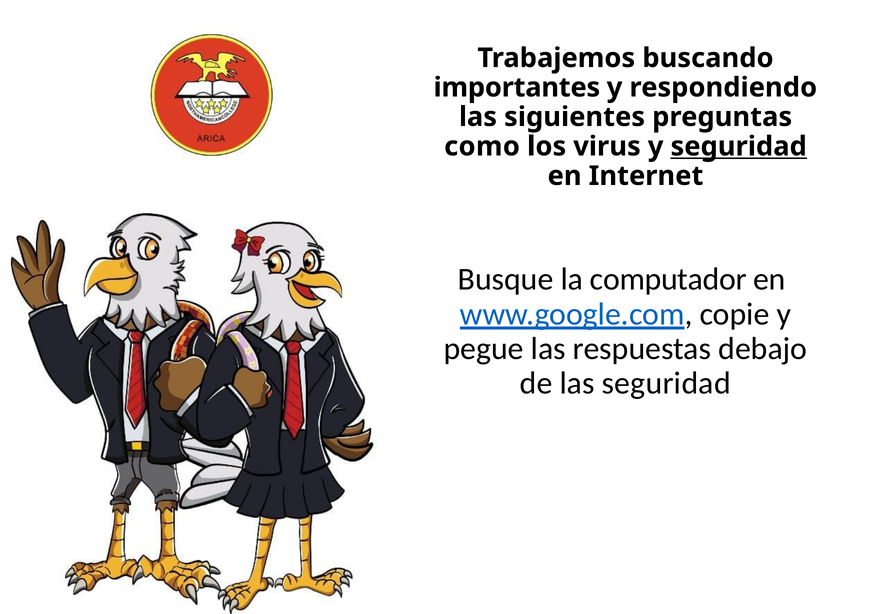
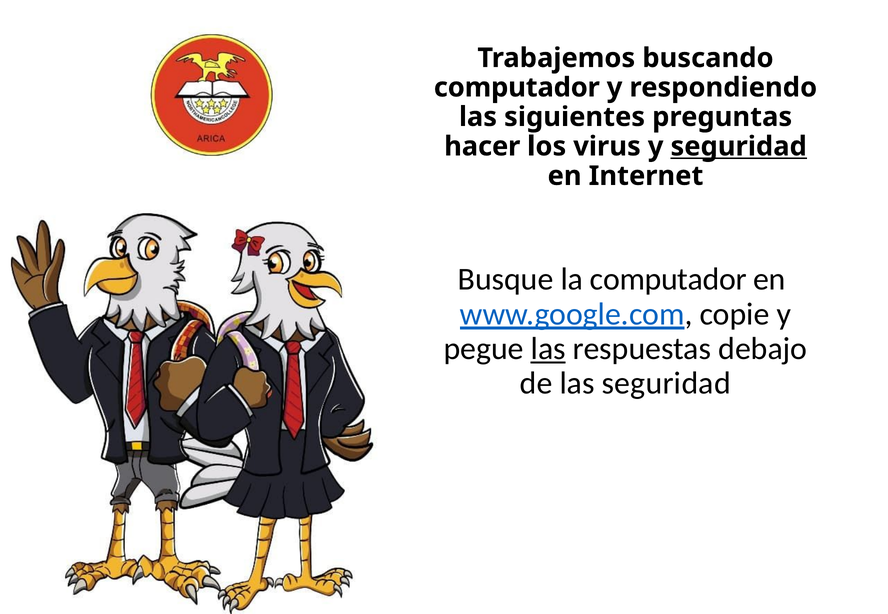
importantes at (517, 88): importantes -> computador
como: como -> hacer
las at (548, 349) underline: none -> present
